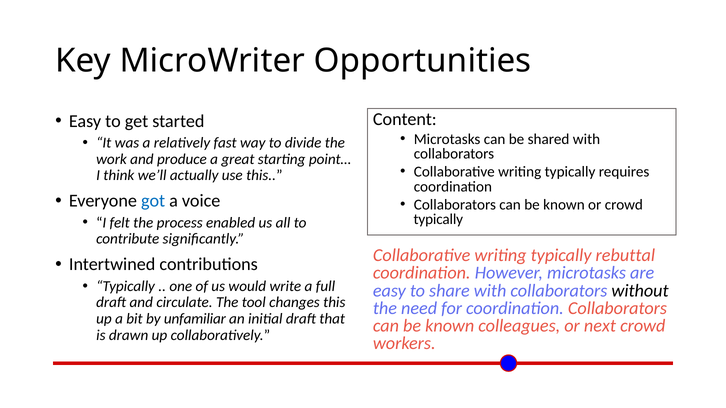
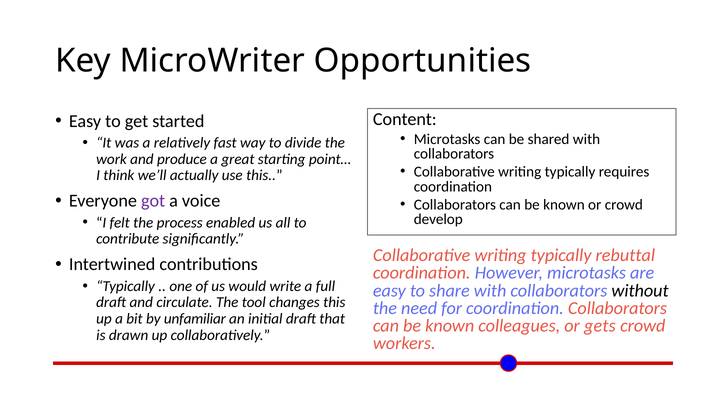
got colour: blue -> purple
typically at (438, 220): typically -> develop
next: next -> gets
